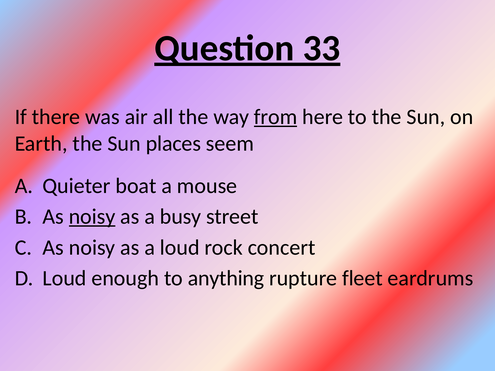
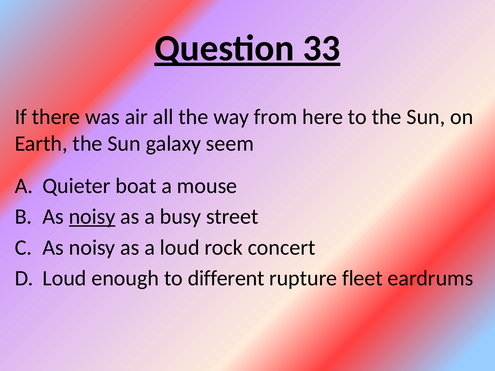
from underline: present -> none
places: places -> galaxy
anything: anything -> different
